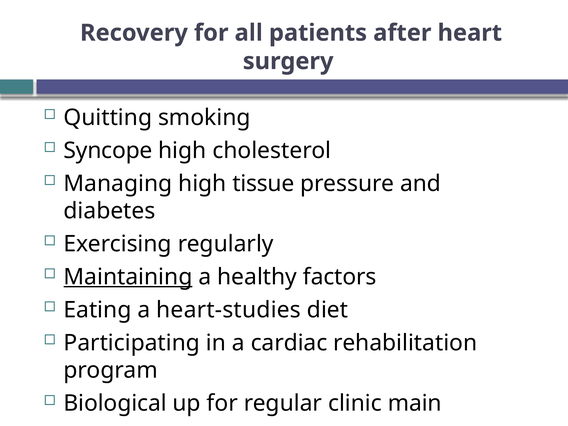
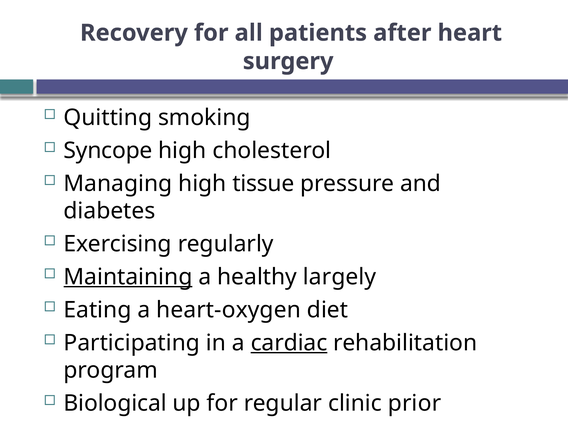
factors: factors -> largely
heart-studies: heart-studies -> heart-oxygen
cardiac underline: none -> present
main: main -> prior
